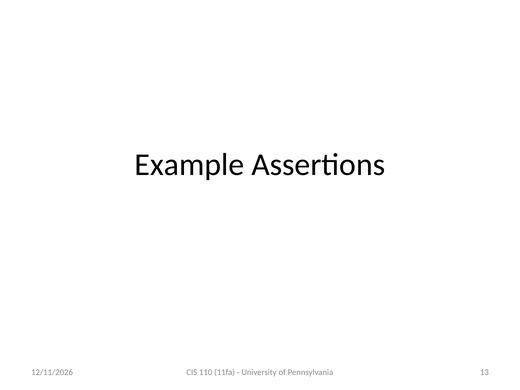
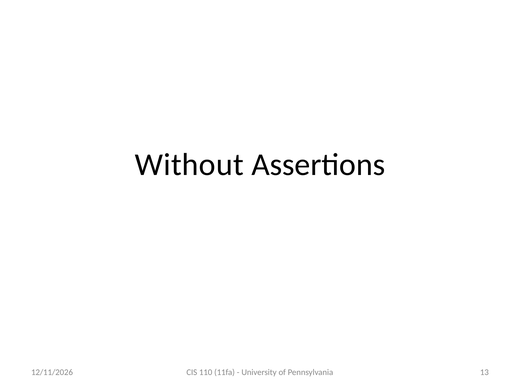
Example: Example -> Without
